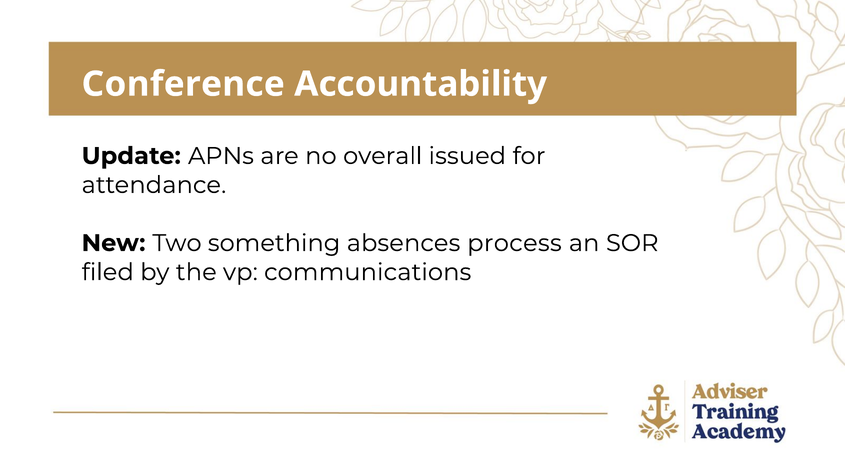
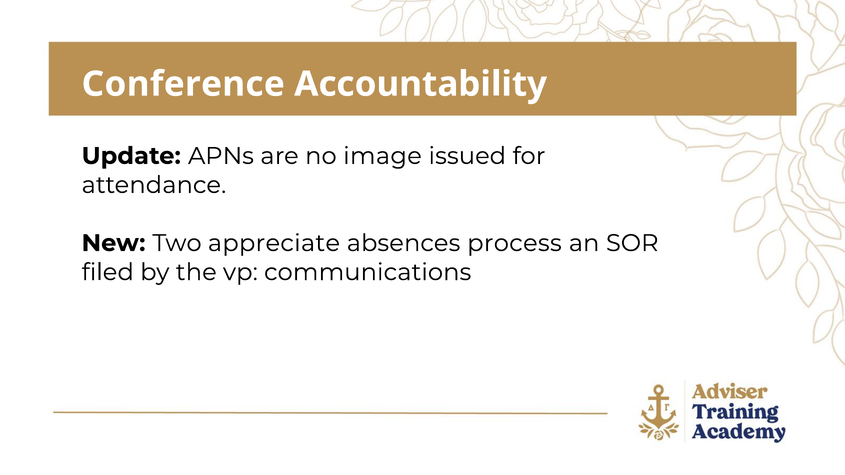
overall: overall -> image
something: something -> appreciate
